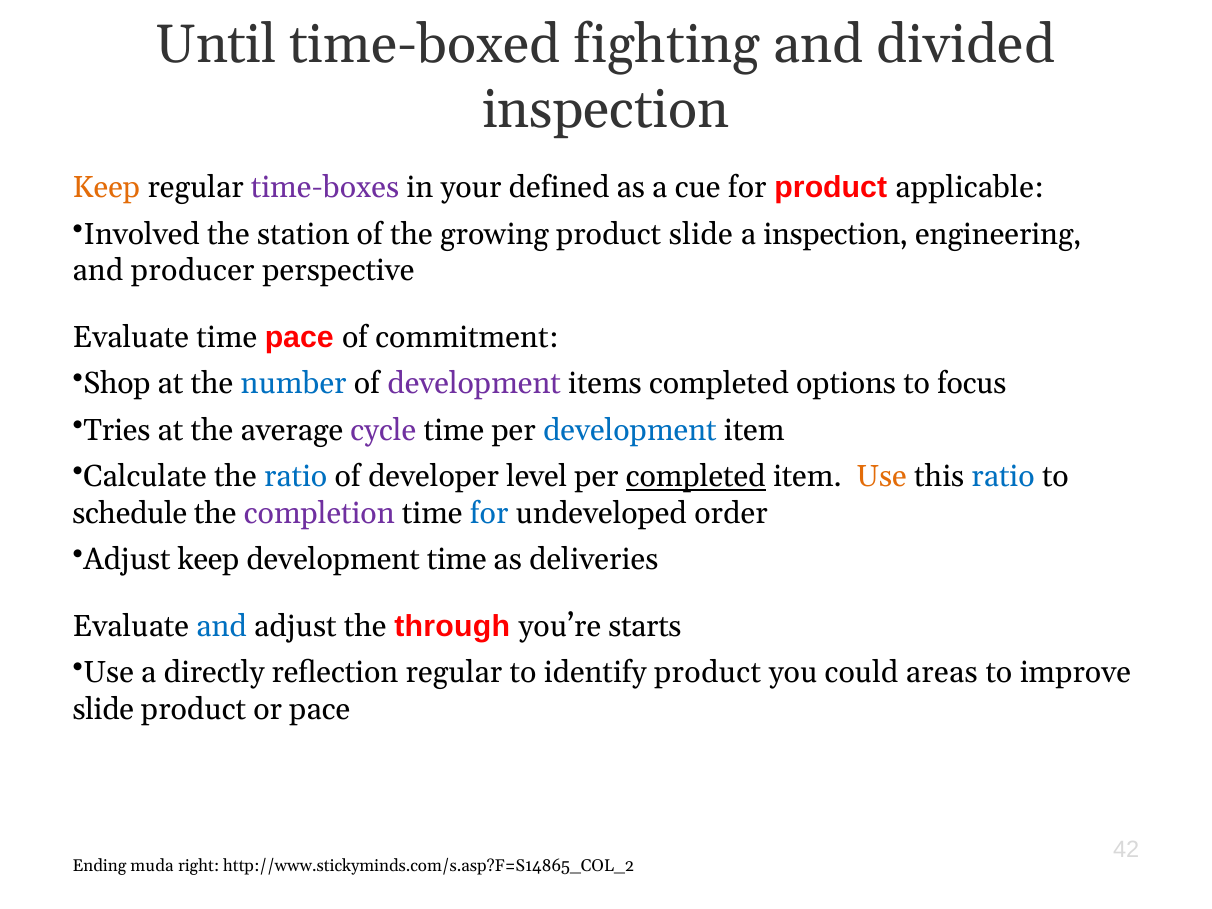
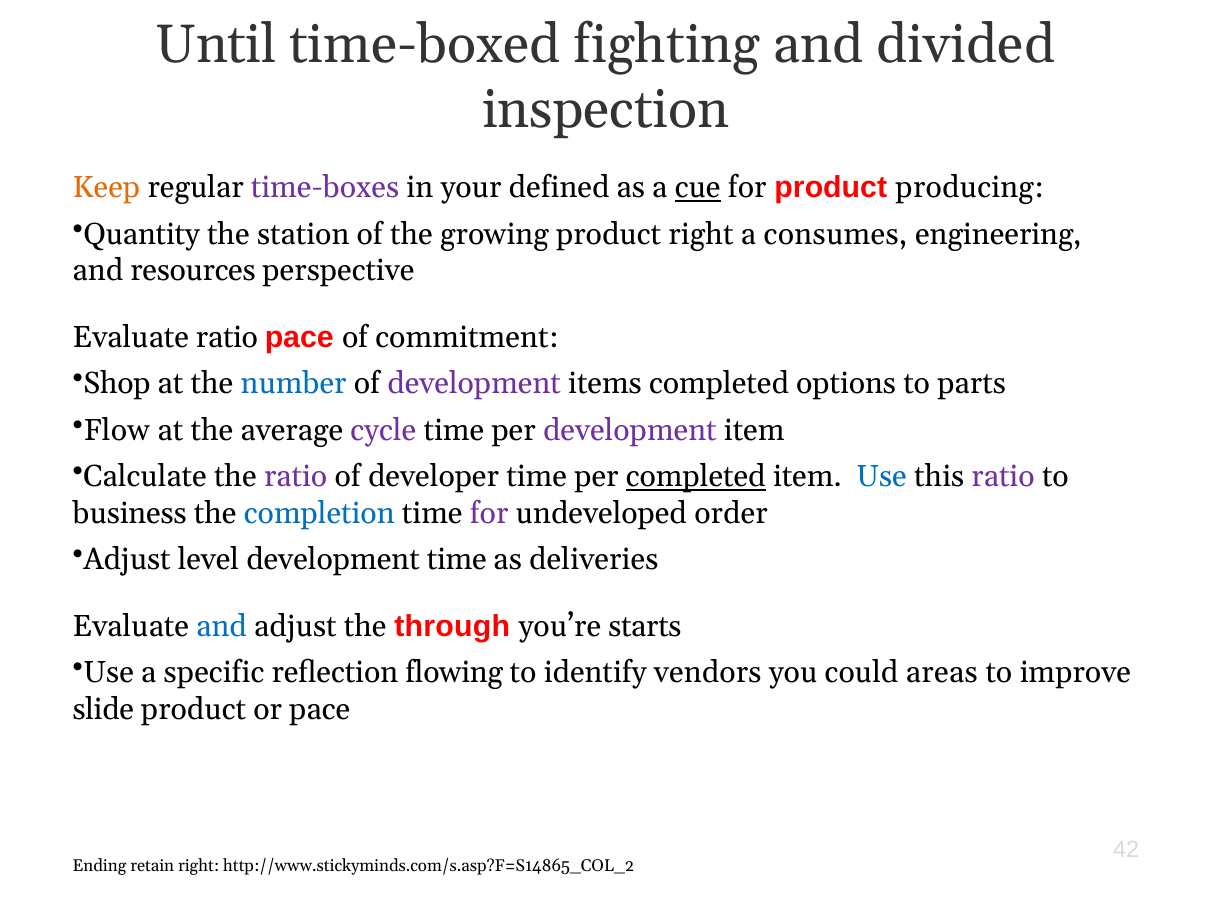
cue underline: none -> present
applicable: applicable -> producing
Involved: Involved -> Quantity
product slide: slide -> right
a inspection: inspection -> consumes
producer: producer -> resources
Evaluate time: time -> ratio
focus: focus -> parts
Tries: Tries -> Flow
development at (630, 430) colour: blue -> purple
ratio at (296, 477) colour: blue -> purple
developer level: level -> time
Use at (882, 477) colour: orange -> blue
ratio at (1003, 477) colour: blue -> purple
schedule: schedule -> business
completion colour: purple -> blue
for at (489, 513) colour: blue -> purple
Adjust keep: keep -> level
directly: directly -> specific
reflection regular: regular -> flowing
identify product: product -> vendors
muda: muda -> retain
